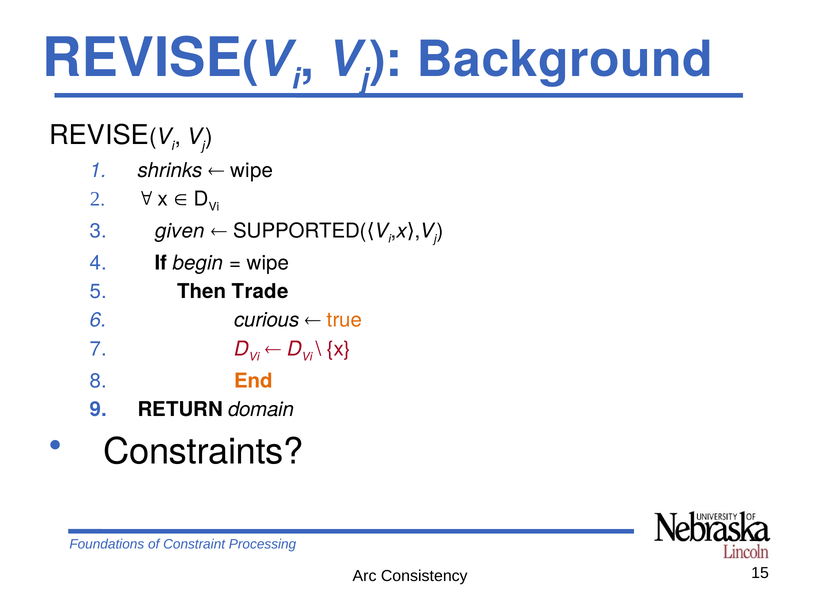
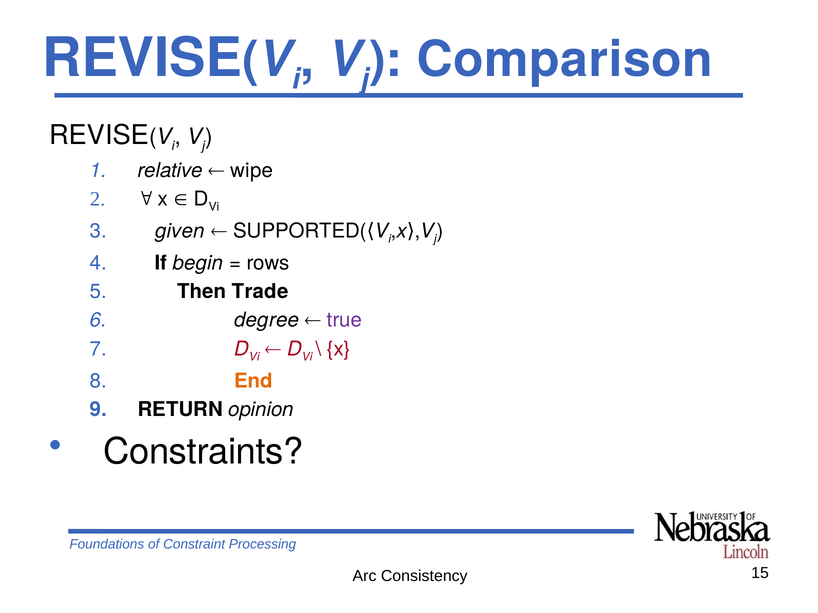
Background: Background -> Comparison
shrinks: shrinks -> relative
wipe at (268, 263): wipe -> rows
curious: curious -> degree
true colour: orange -> purple
domain: domain -> opinion
